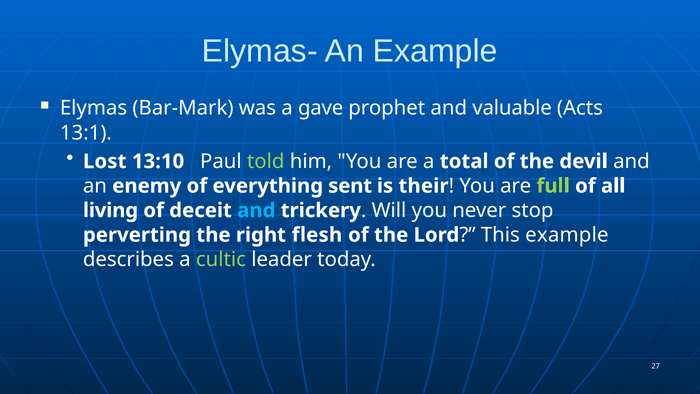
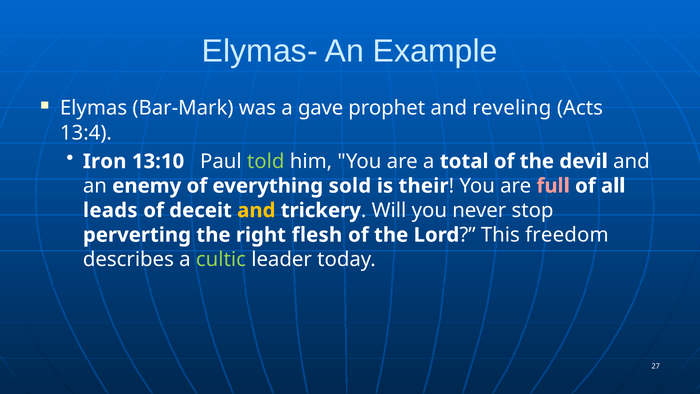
valuable: valuable -> reveling
13:1: 13:1 -> 13:4
Lost: Lost -> Iron
sent: sent -> sold
full colour: light green -> pink
living: living -> leads
and at (256, 210) colour: light blue -> yellow
This example: example -> freedom
